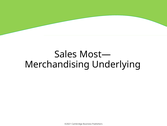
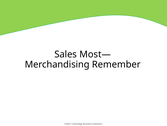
Underlying: Underlying -> Remember
